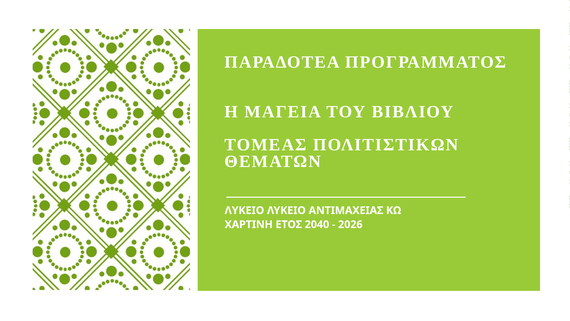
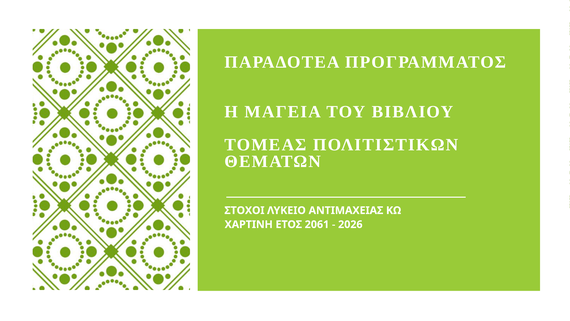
ΛΥΚΕΙΟ at (244, 210): ΛΥΚΕΙΟ -> ΣΤΟΧΟΙ
2040: 2040 -> 2061
